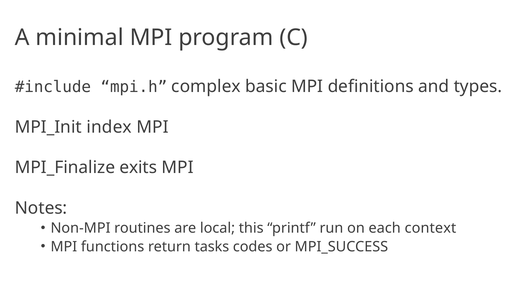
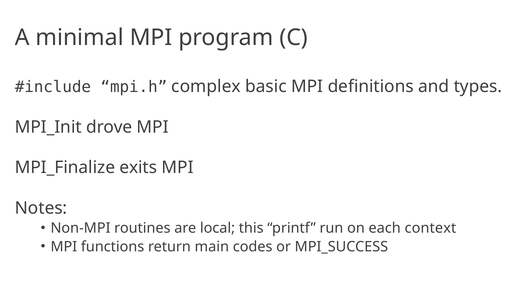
index: index -> drove
tasks: tasks -> main
